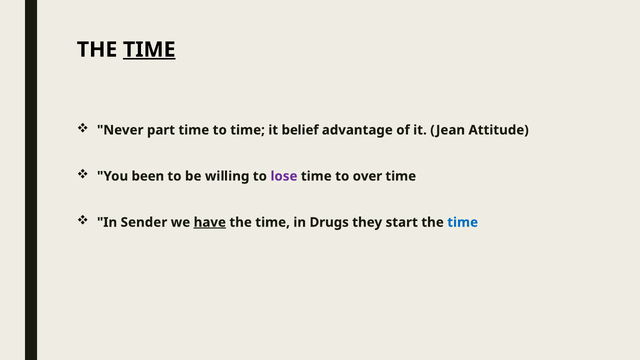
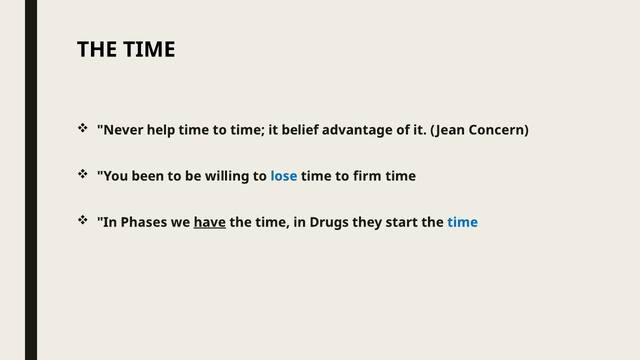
TIME at (149, 50) underline: present -> none
part: part -> help
Attitude: Attitude -> Concern
lose colour: purple -> blue
over: over -> firm
Sender: Sender -> Phases
